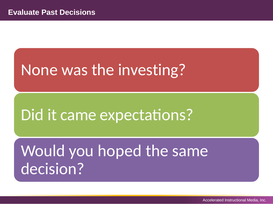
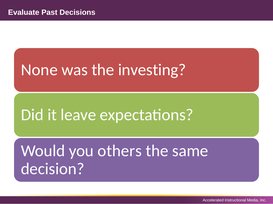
came: came -> leave
hoped: hoped -> others
